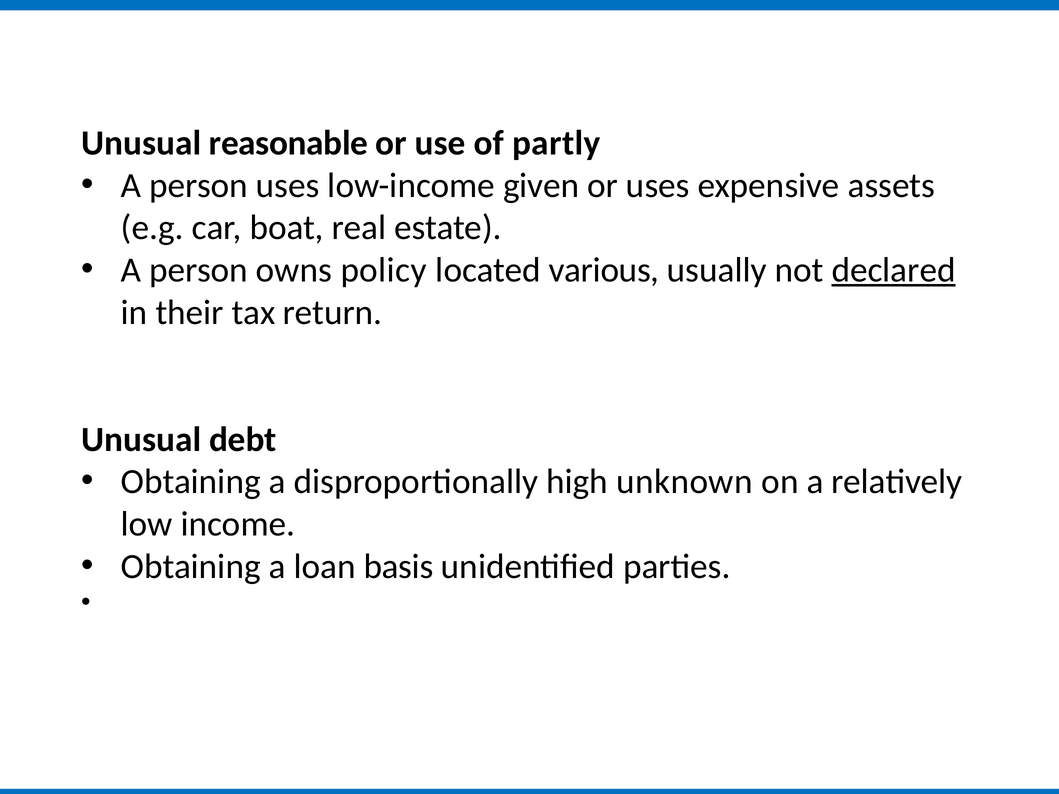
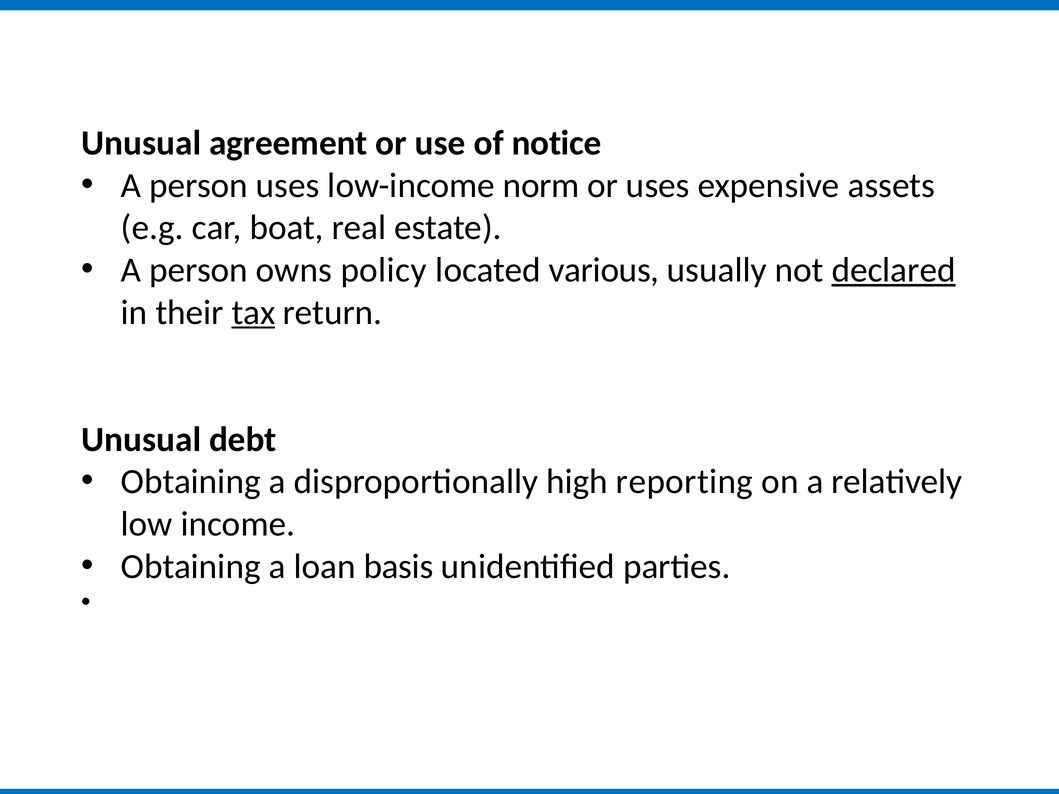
reasonable: reasonable -> agreement
partly: partly -> notice
given: given -> norm
tax underline: none -> present
unknown: unknown -> reporting
